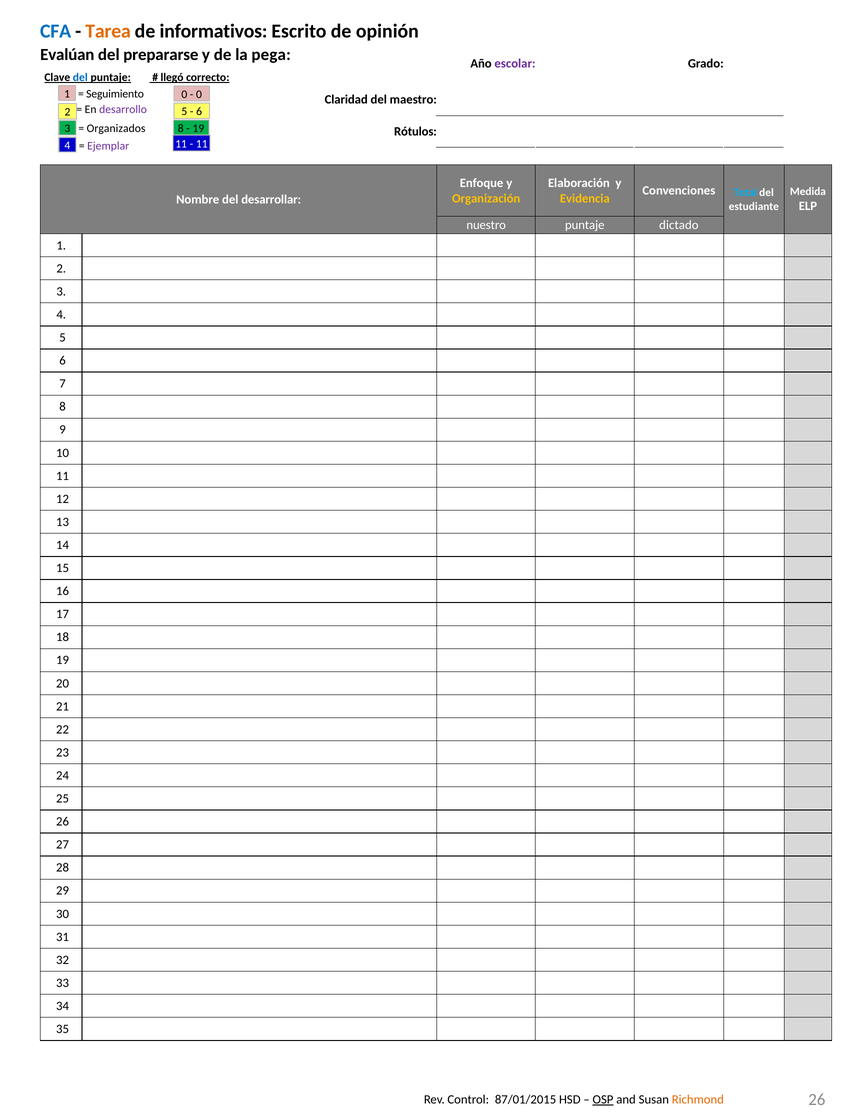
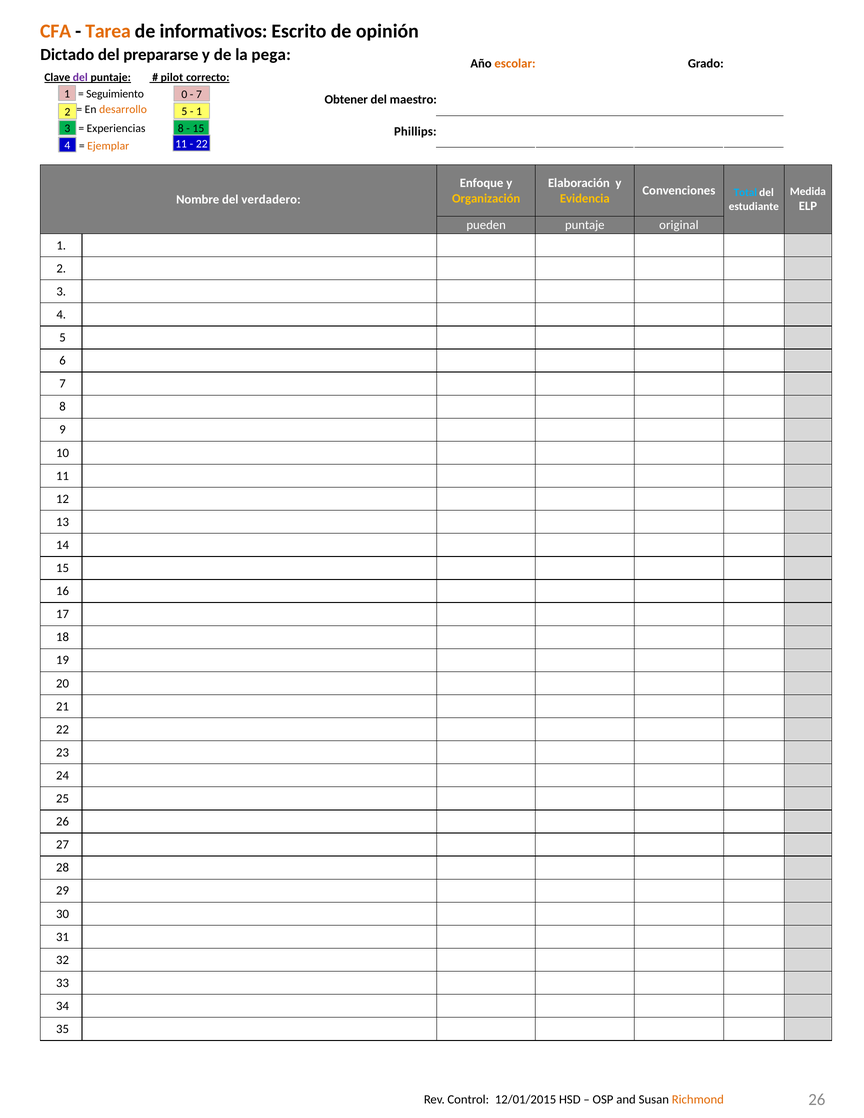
CFA colour: blue -> orange
Evalúan: Evalúan -> Dictado
escolar colour: purple -> orange
del at (80, 78) colour: blue -> purple
llegó: llegó -> pilot
0 at (199, 94): 0 -> 7
Claridad: Claridad -> Obtener
desarrollo colour: purple -> orange
6 at (199, 112): 6 -> 1
Organizados: Organizados -> Experiencias
19 at (198, 128): 19 -> 15
Rótulos: Rótulos -> Phillips
11 at (202, 144): 11 -> 22
Ejemplar colour: purple -> orange
desarrollar: desarrollar -> verdadero
nuestro: nuestro -> pueden
dictado: dictado -> original
87/01/2015: 87/01/2015 -> 12/01/2015
OSP underline: present -> none
